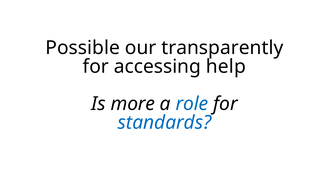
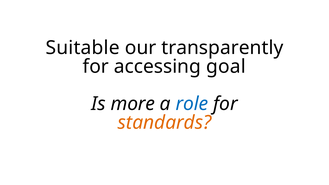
Possible: Possible -> Suitable
help: help -> goal
standards colour: blue -> orange
